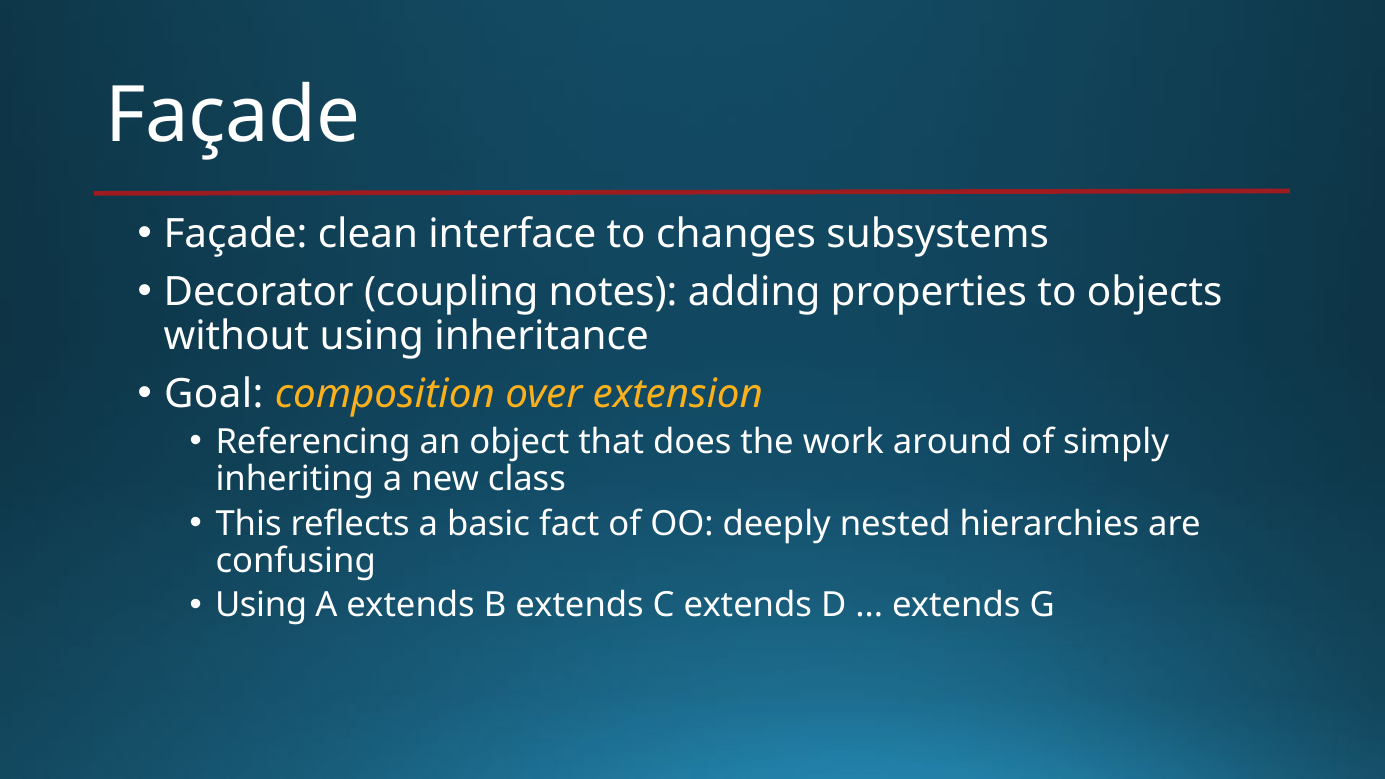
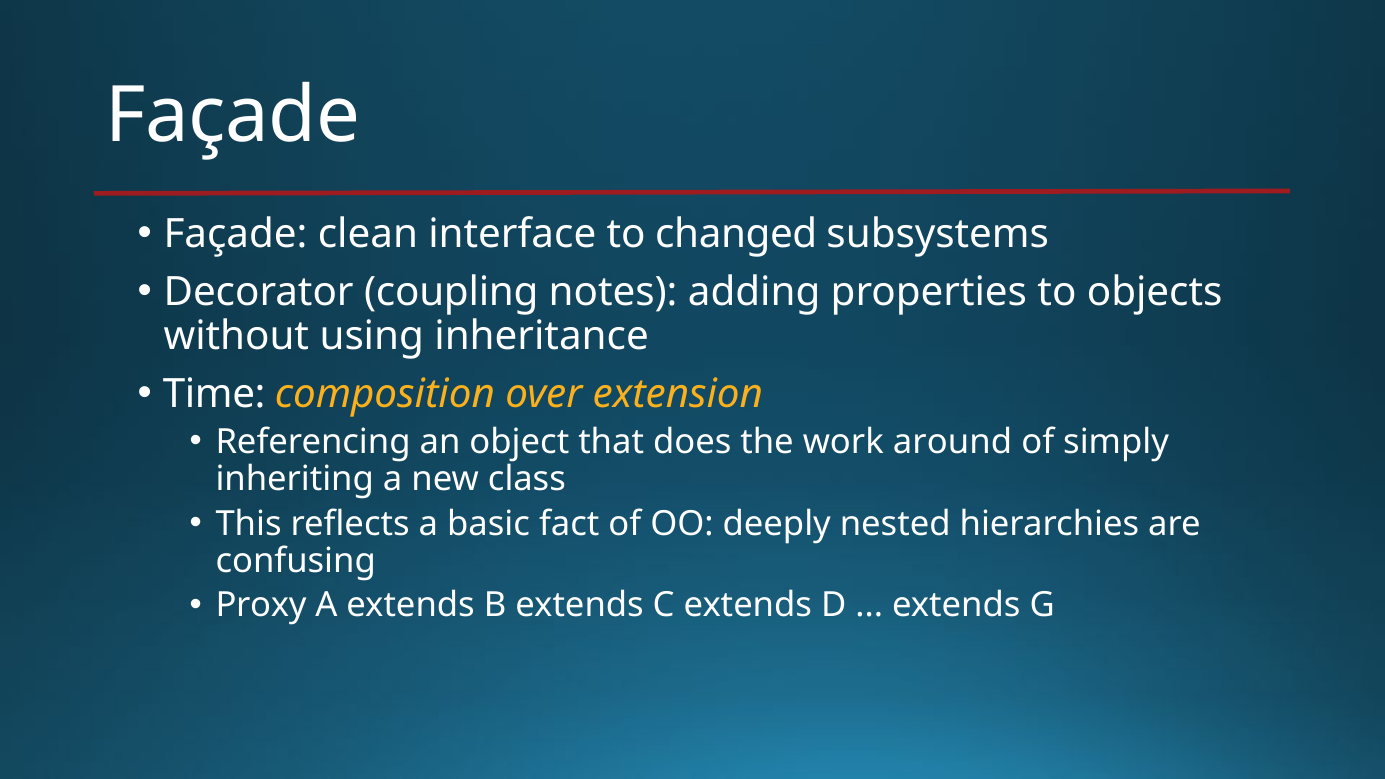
changes: changes -> changed
Goal: Goal -> Time
Using at (261, 606): Using -> Proxy
